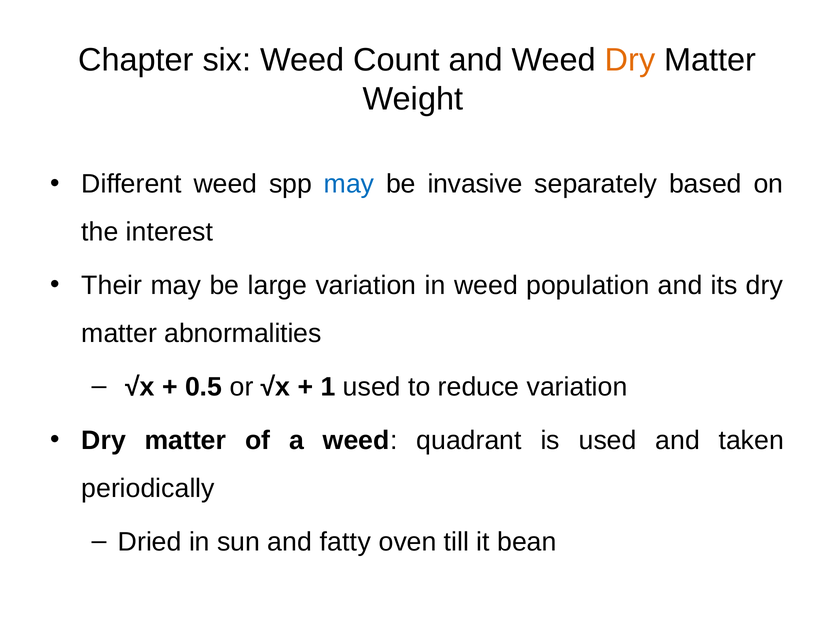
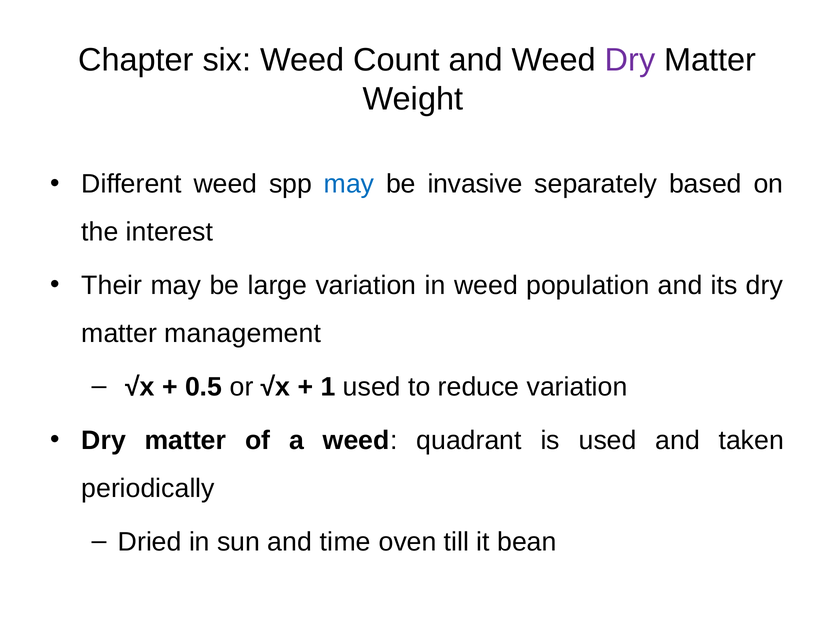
Dry at (630, 60) colour: orange -> purple
abnormalities: abnormalities -> management
fatty: fatty -> time
